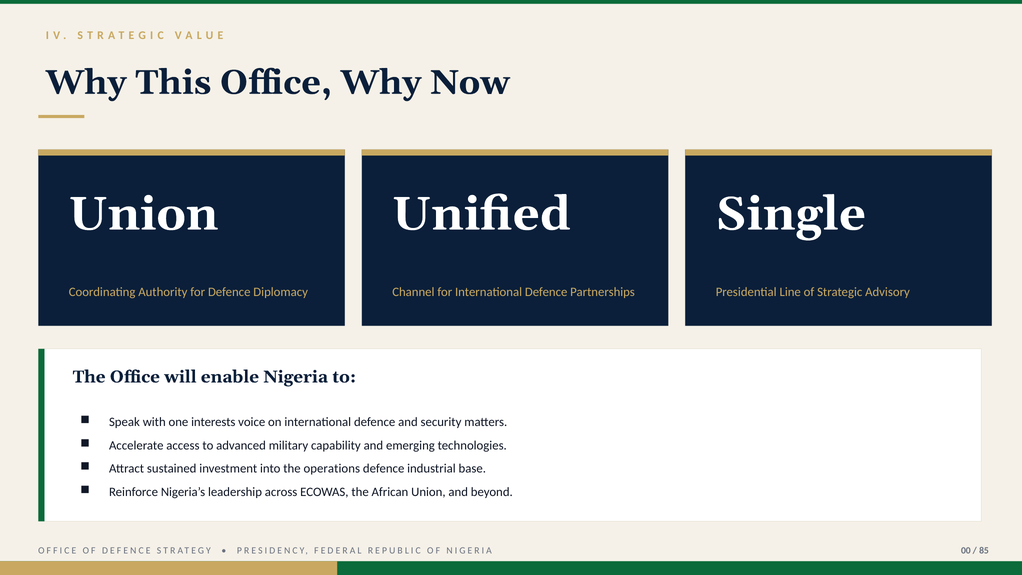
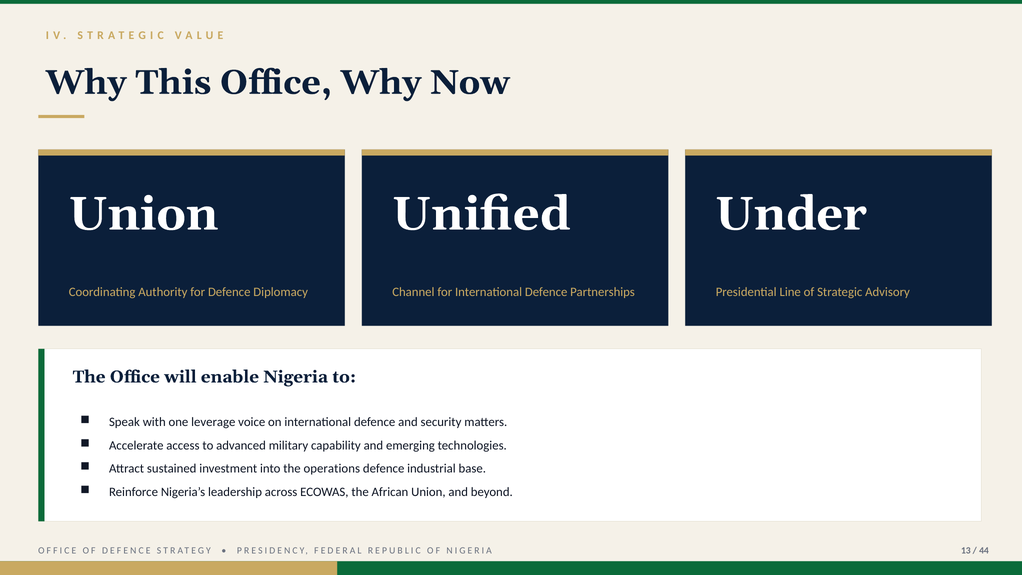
Single: Single -> Under
interests: interests -> leverage
00: 00 -> 13
85: 85 -> 44
